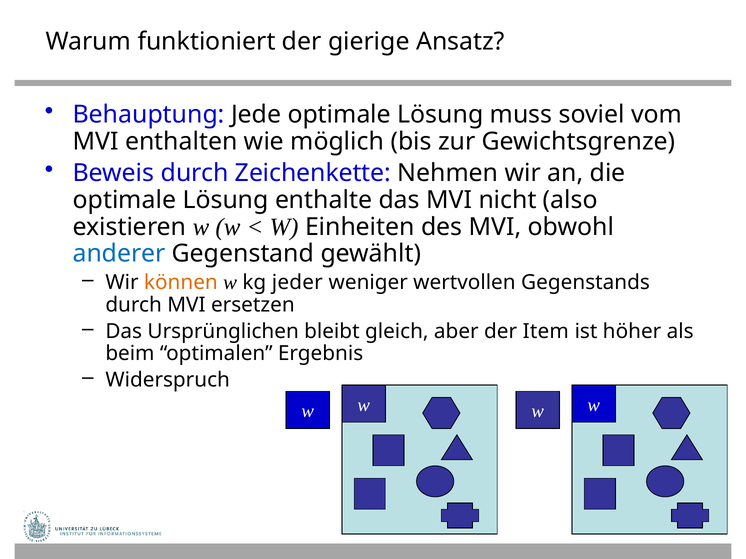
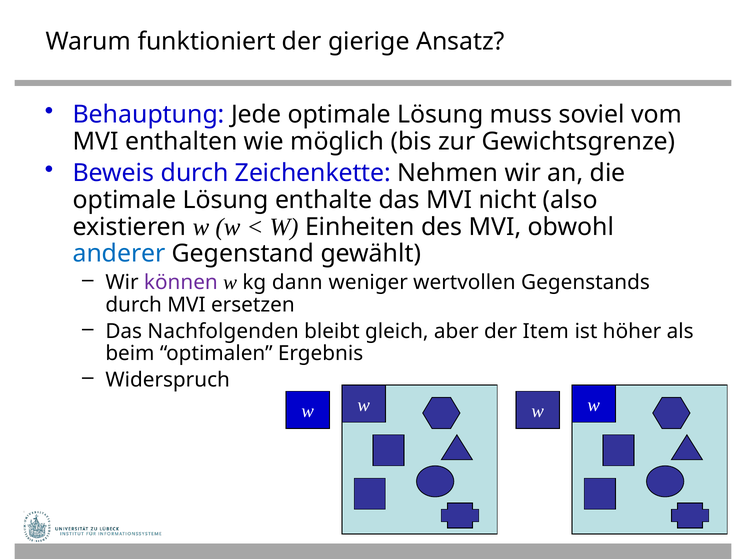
können colour: orange -> purple
jeder: jeder -> dann
Ursprünglichen: Ursprünglichen -> Nachfolgenden
